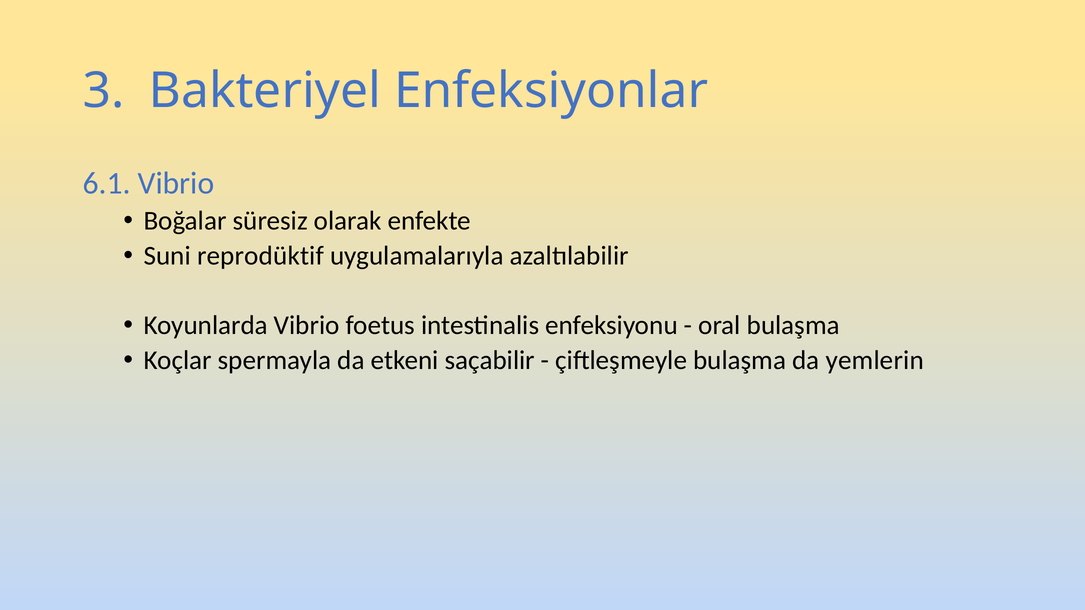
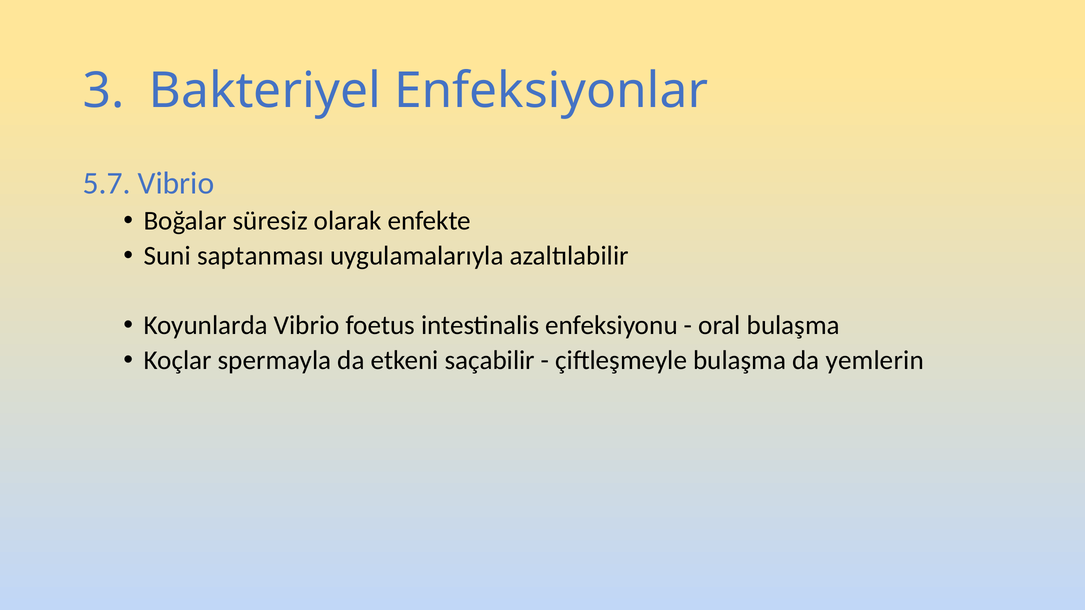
6.1: 6.1 -> 5.7
reprodüktif: reprodüktif -> saptanması
